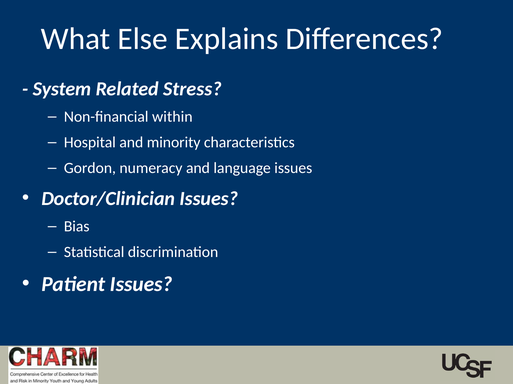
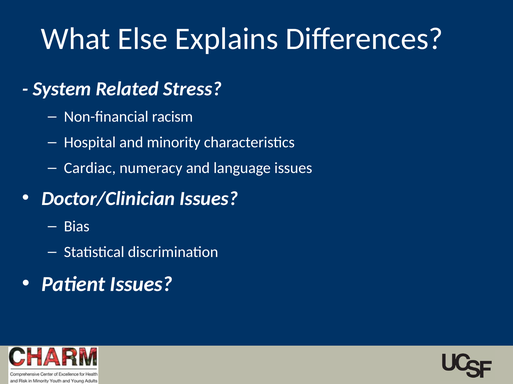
within: within -> racism
Gordon: Gordon -> Cardiac
